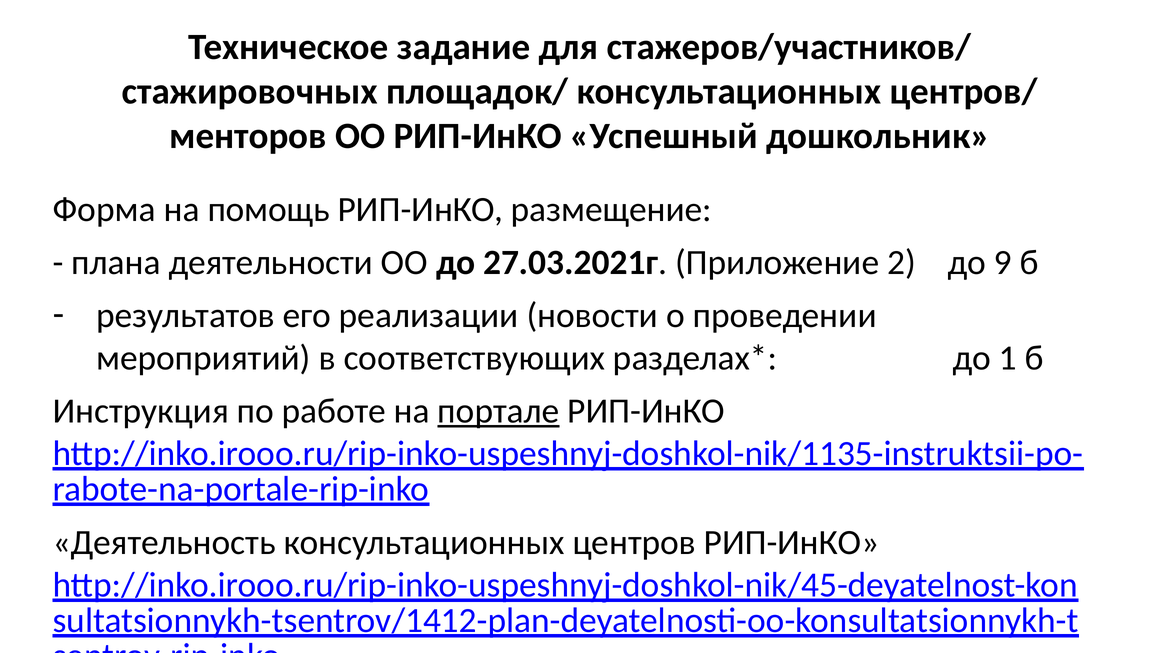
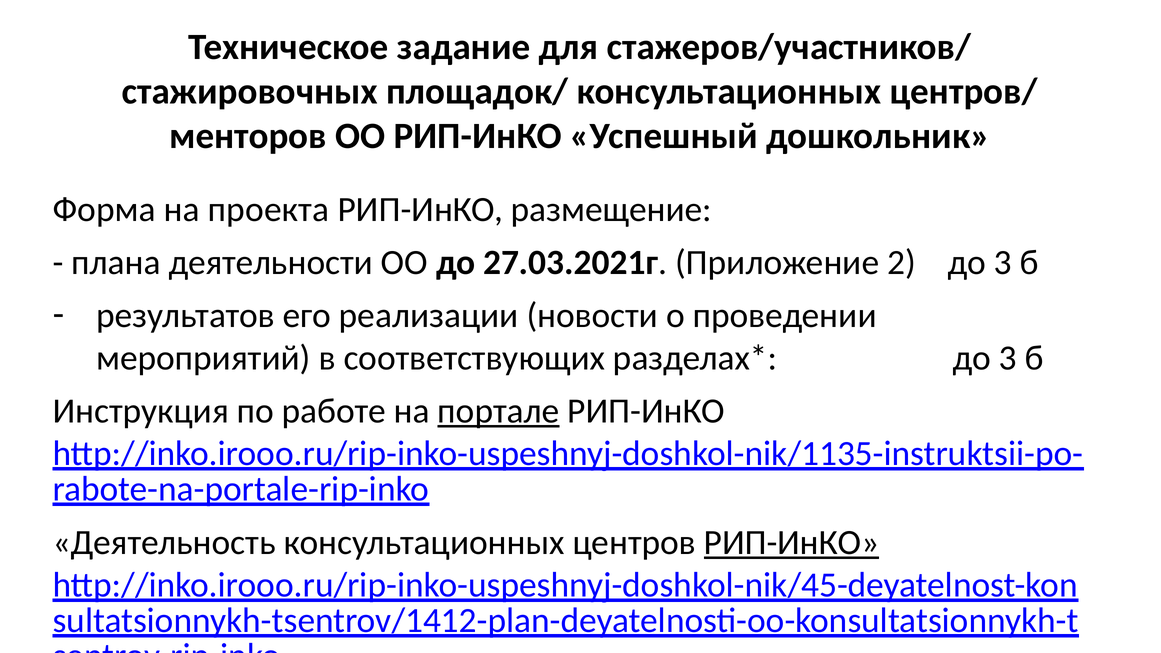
помощь: помощь -> проекта
2 до 9: 9 -> 3
1 at (1008, 358): 1 -> 3
РИП-ИнКО at (792, 543) underline: none -> present
